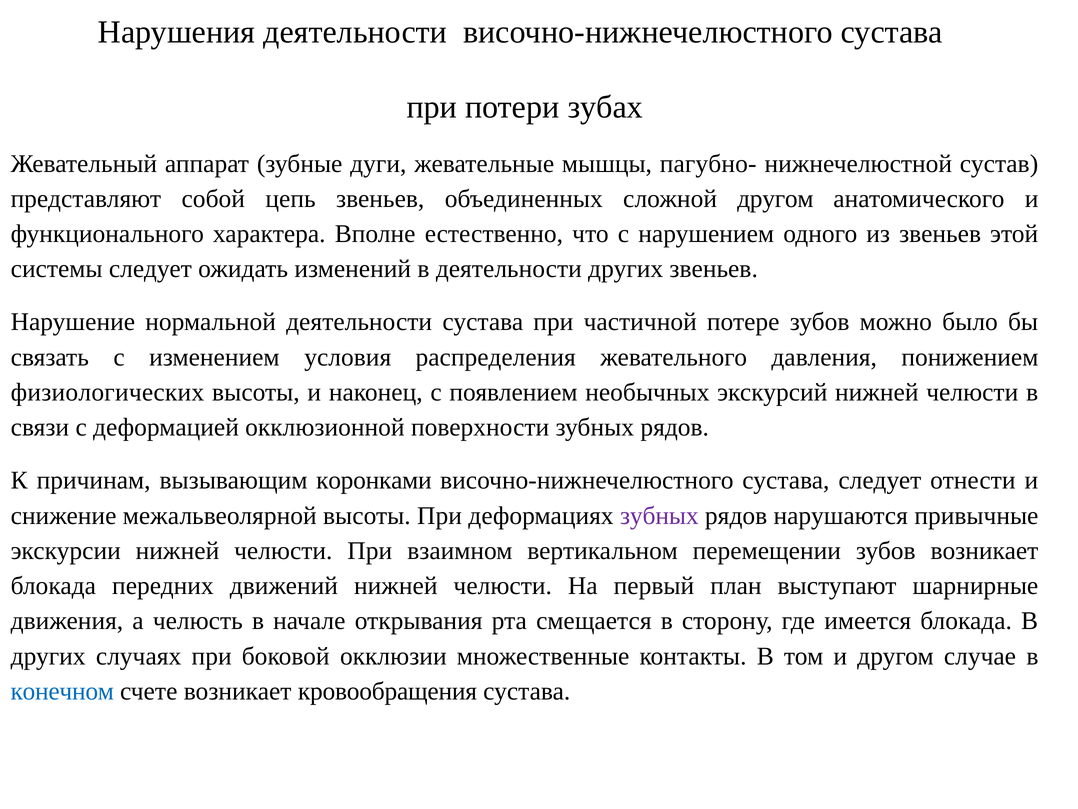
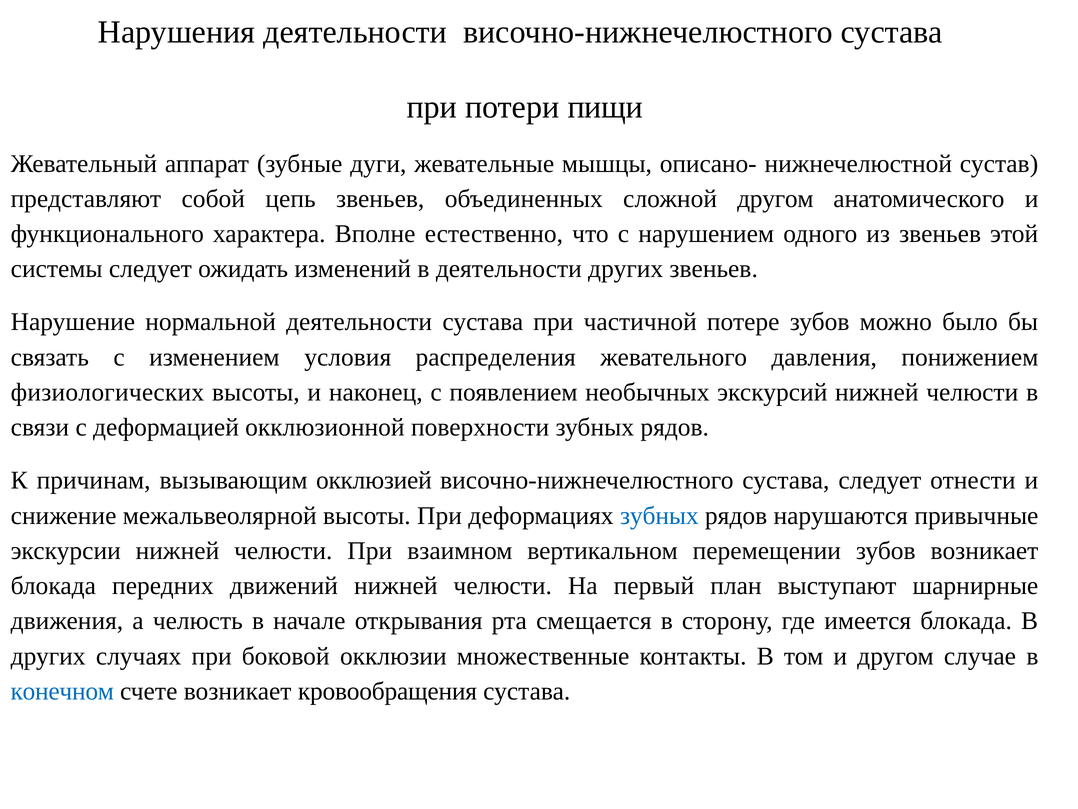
зубах: зубах -> пищи
пагубно-: пагубно- -> описано-
коронками: коронками -> окклюзией
зубных at (659, 515) colour: purple -> blue
